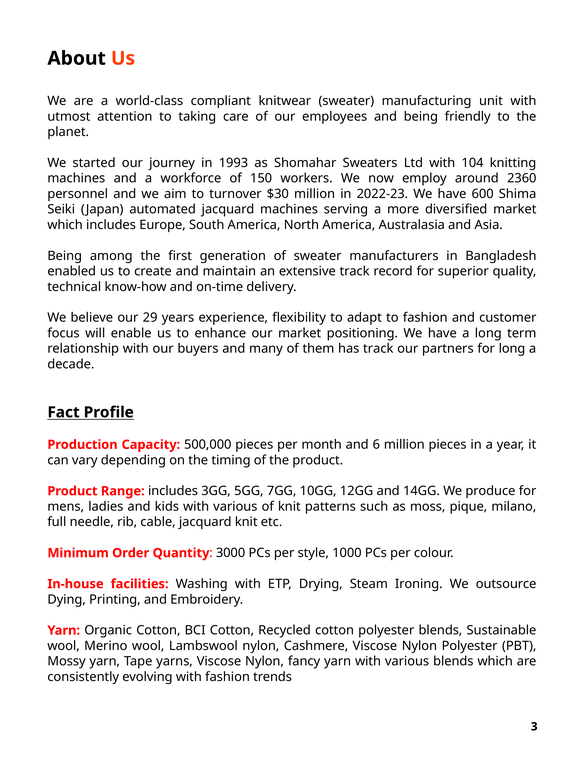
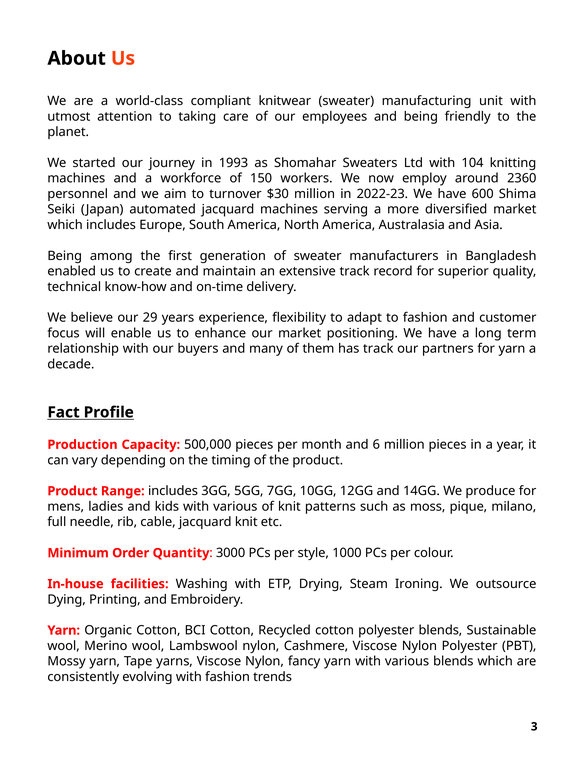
for long: long -> yarn
